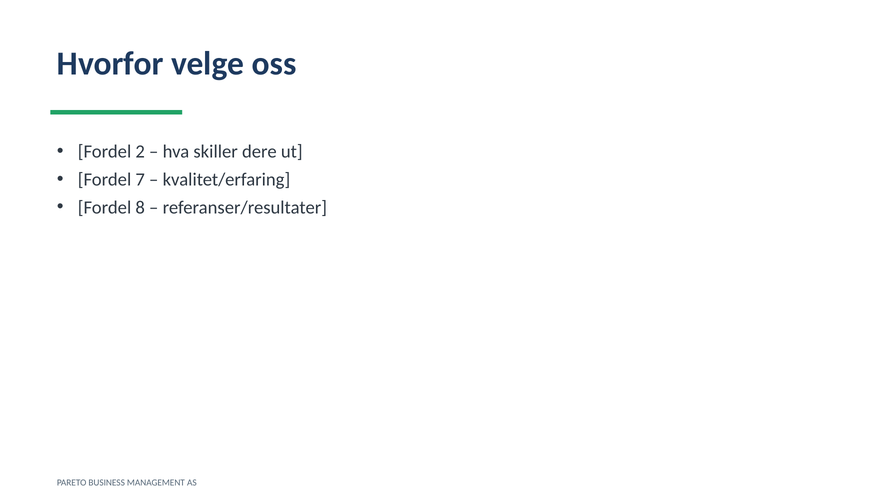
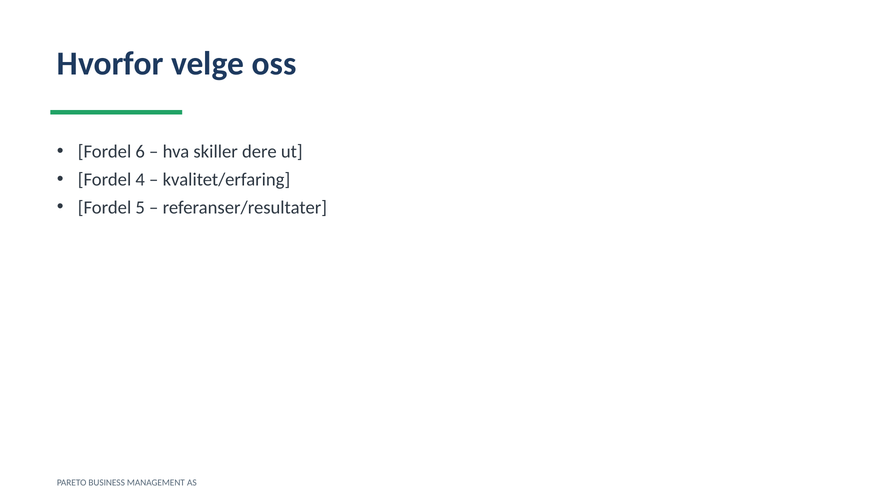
2: 2 -> 6
7: 7 -> 4
8: 8 -> 5
